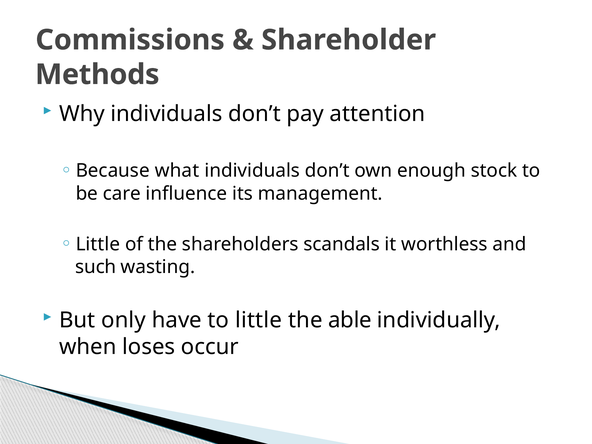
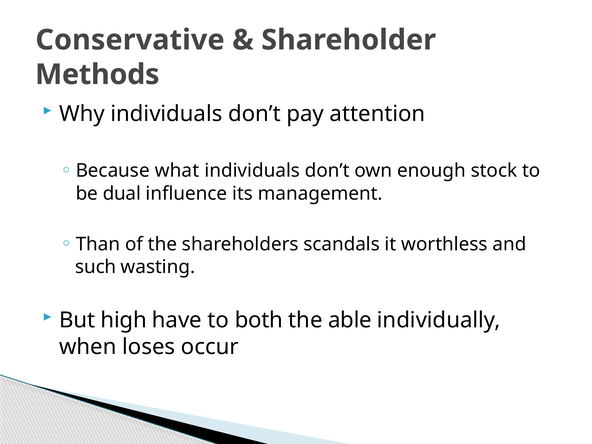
Commissions: Commissions -> Conservative
care: care -> dual
Little at (98, 244): Little -> Than
only: only -> high
to little: little -> both
